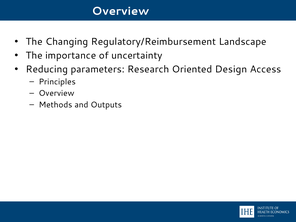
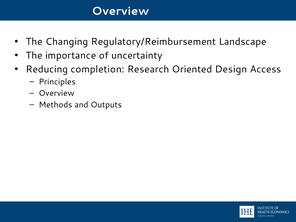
parameters: parameters -> completion
